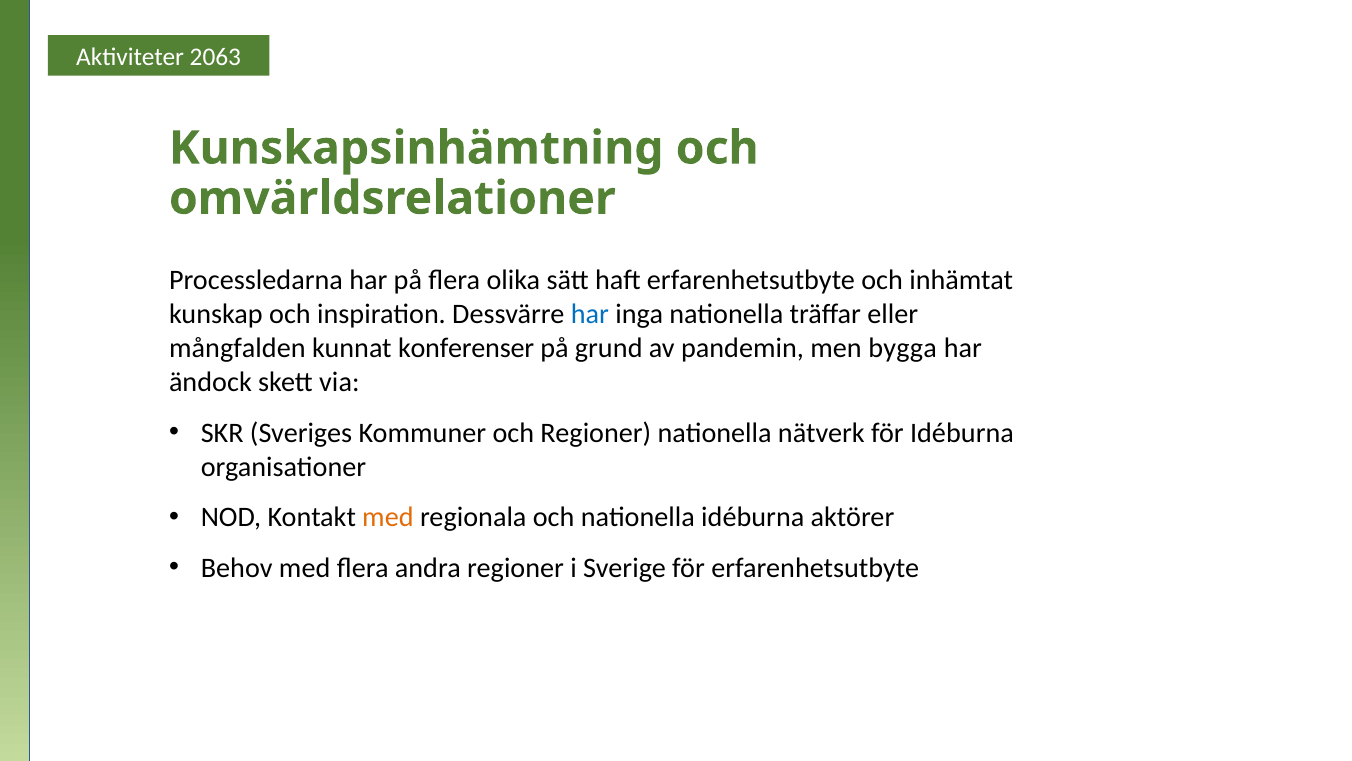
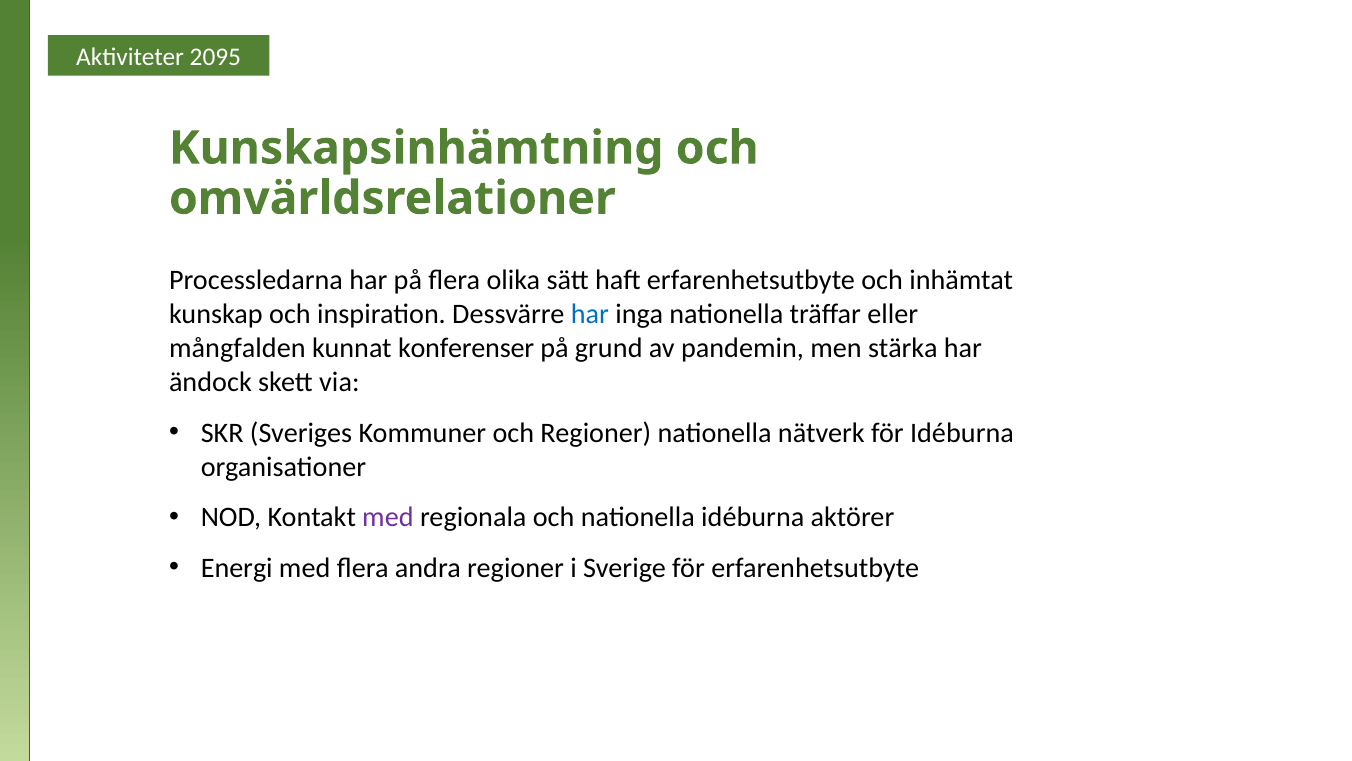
2063: 2063 -> 2095
bygga: bygga -> stärka
med at (388, 517) colour: orange -> purple
Behov: Behov -> Energi
